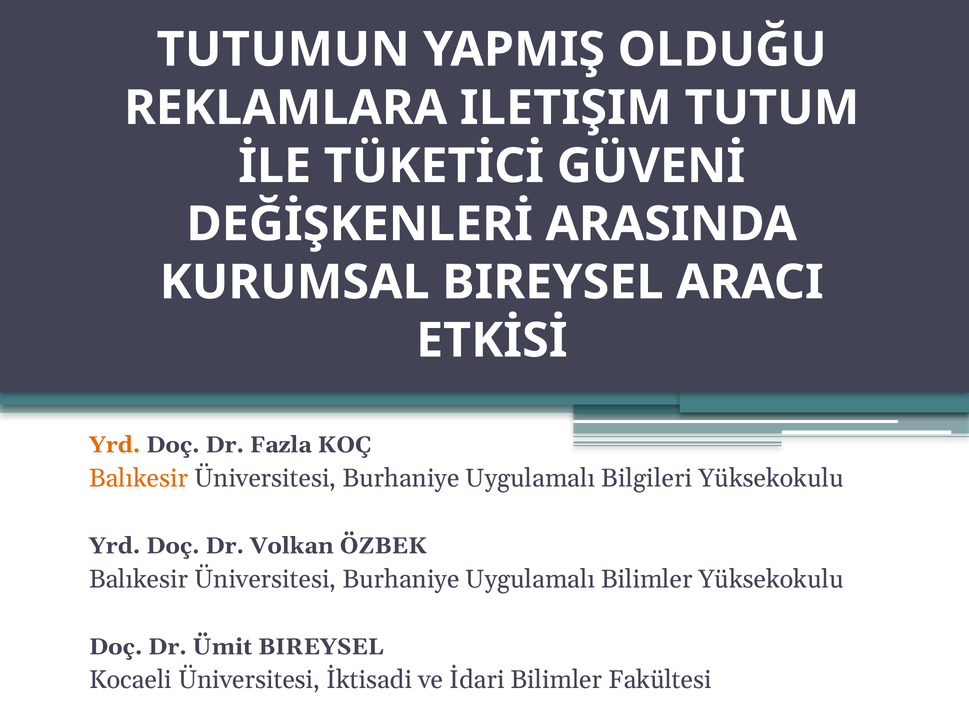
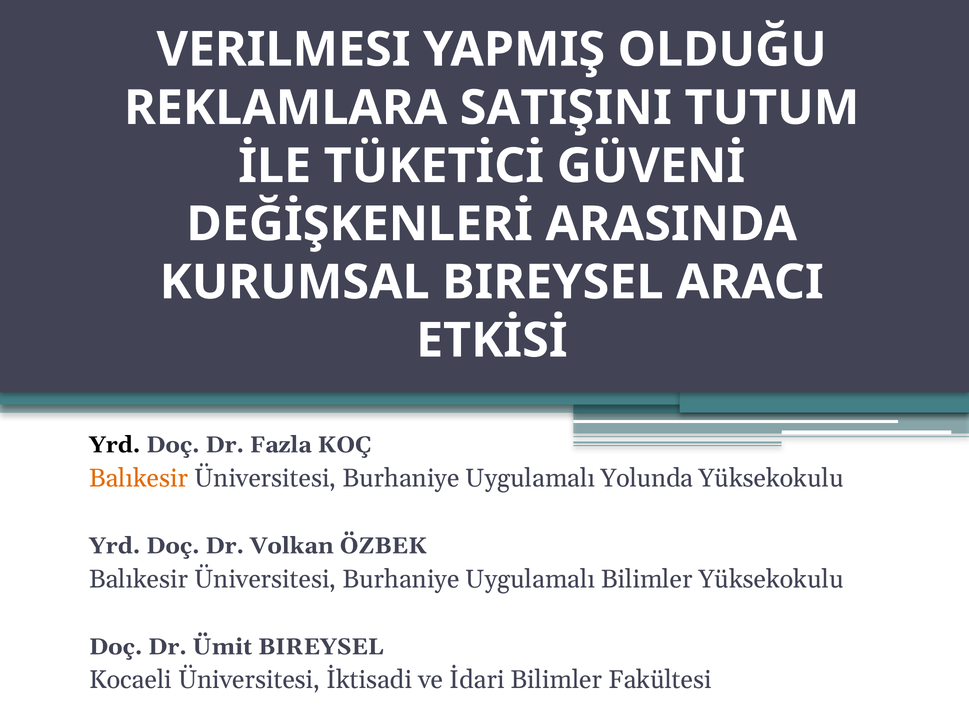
TUTUMUN: TUTUMUN -> VERILMESI
ILETIŞIM: ILETIŞIM -> SATIŞINI
Yrd at (115, 445) colour: orange -> black
Bilgileri: Bilgileri -> Yolunda
